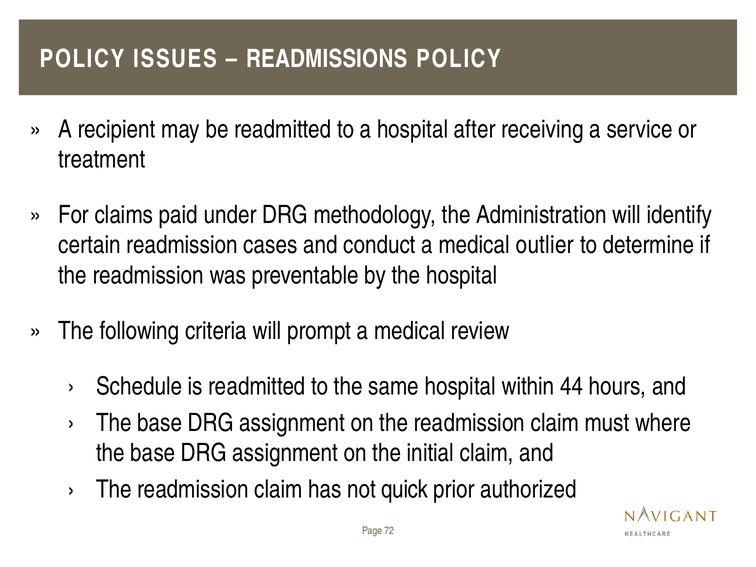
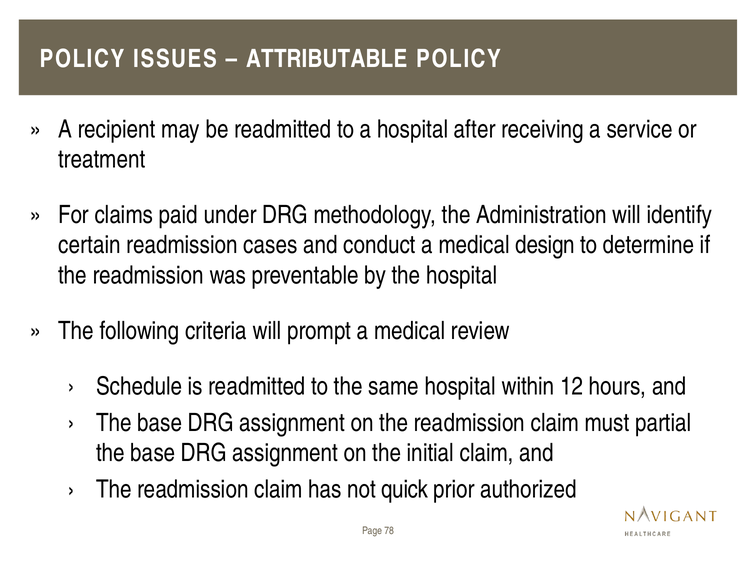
READMISSIONS: READMISSIONS -> ATTRIBUTABLE
outlier: outlier -> design
44: 44 -> 12
where: where -> partial
72: 72 -> 78
